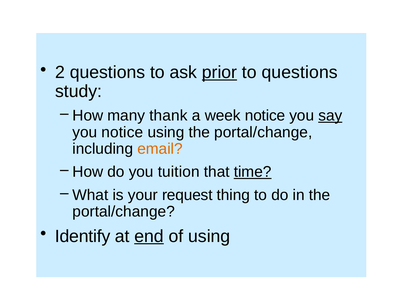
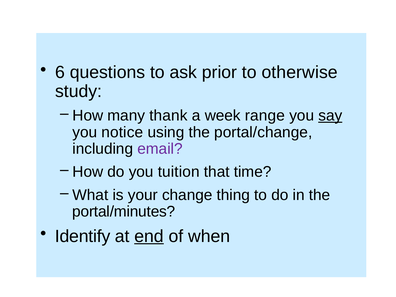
2: 2 -> 6
prior underline: present -> none
to questions: questions -> otherwise
week notice: notice -> range
email colour: orange -> purple
time underline: present -> none
request: request -> change
portal/change at (124, 212): portal/change -> portal/minutes
of using: using -> when
